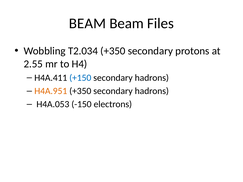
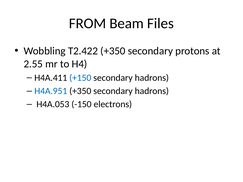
BEAM at (87, 24): BEAM -> FROM
T2.034: T2.034 -> T2.422
H4A.951 colour: orange -> blue
